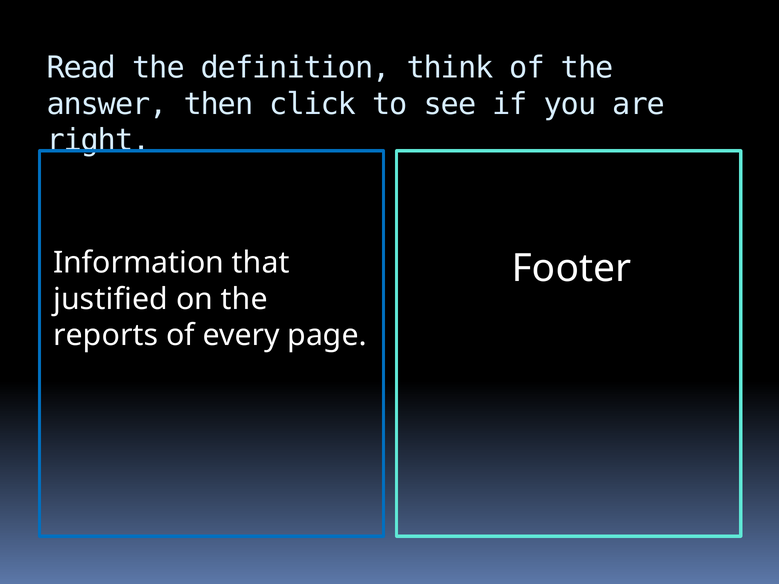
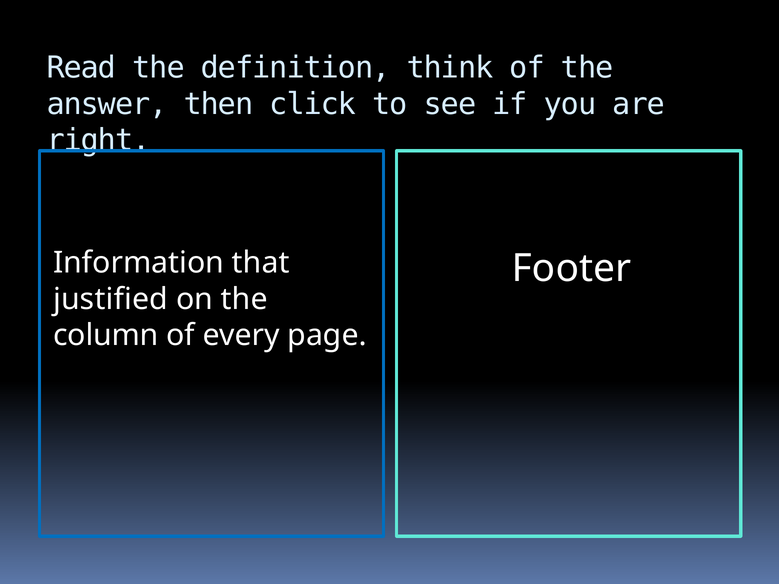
reports: reports -> column
